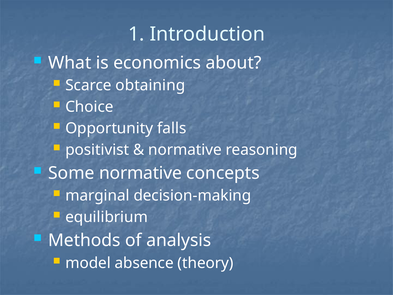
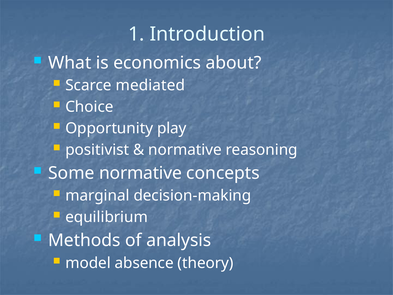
obtaining: obtaining -> mediated
falls: falls -> play
